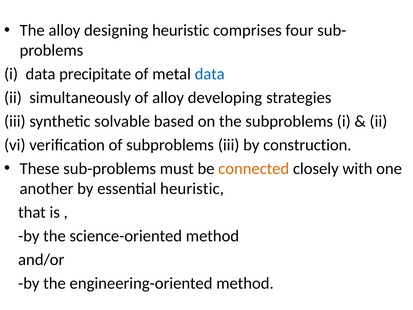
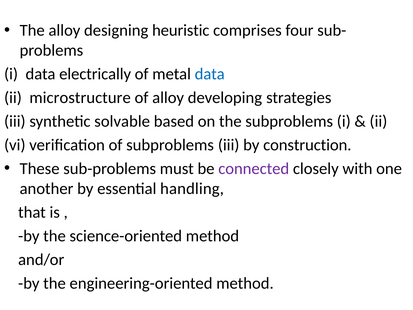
precipitate: precipitate -> electrically
simultaneously: simultaneously -> microstructure
connected colour: orange -> purple
essential heuristic: heuristic -> handling
